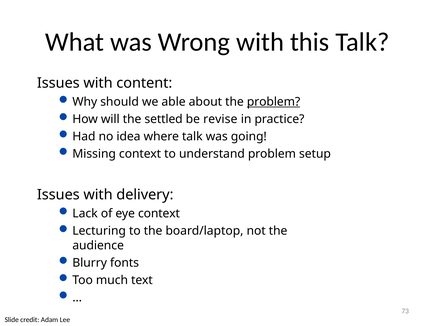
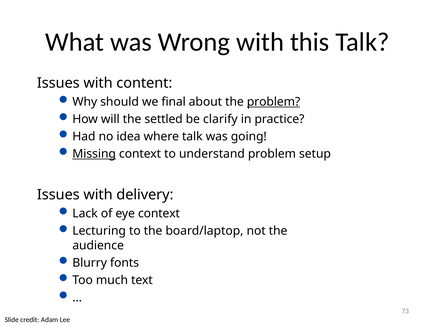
able: able -> final
revise: revise -> clarify
Missing underline: none -> present
